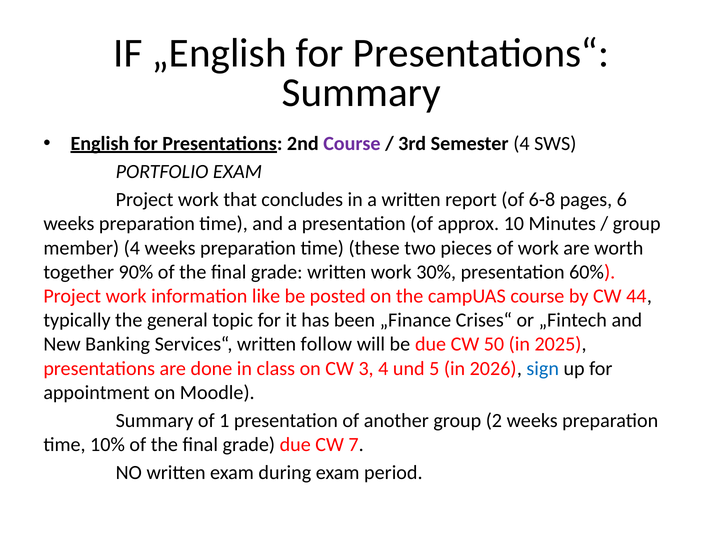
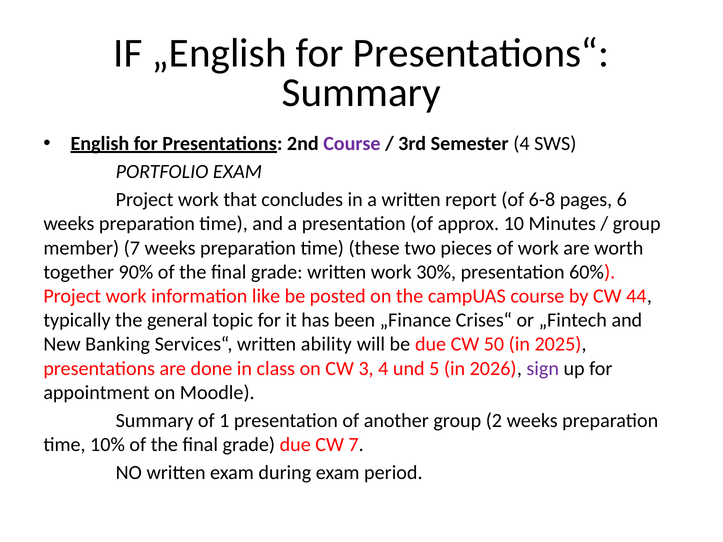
member 4: 4 -> 7
follow: follow -> ability
sign colour: blue -> purple
